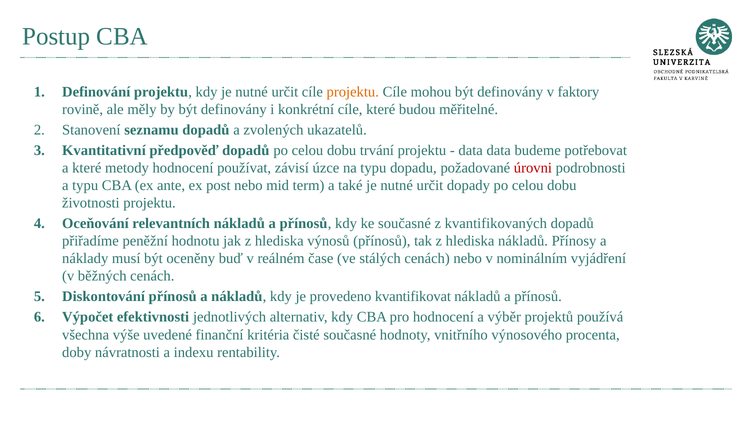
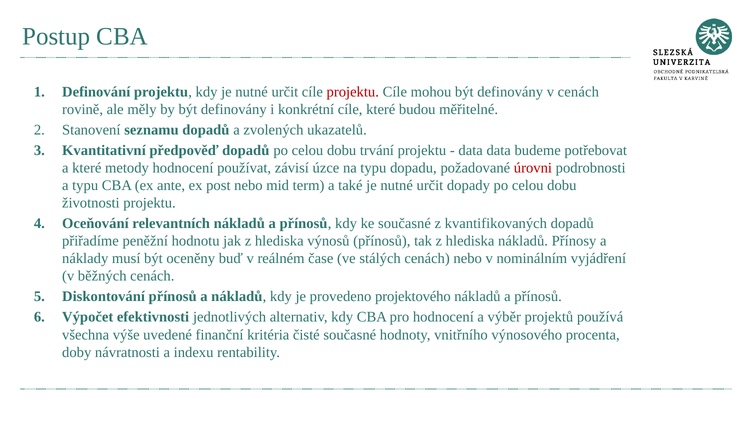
projektu at (353, 92) colour: orange -> red
v faktory: faktory -> cenách
kvantifikovat: kvantifikovat -> projektového
